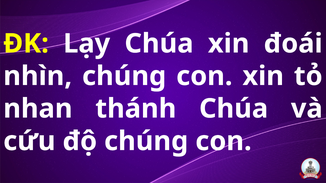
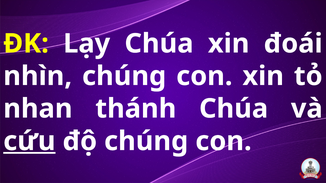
cứu underline: none -> present
